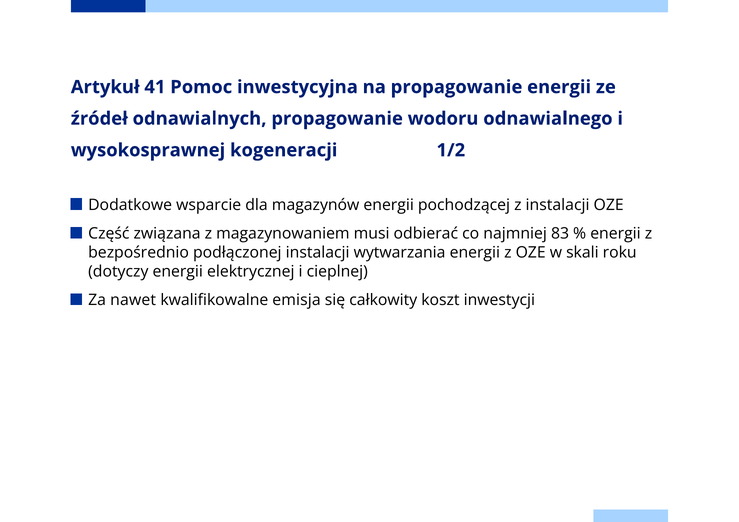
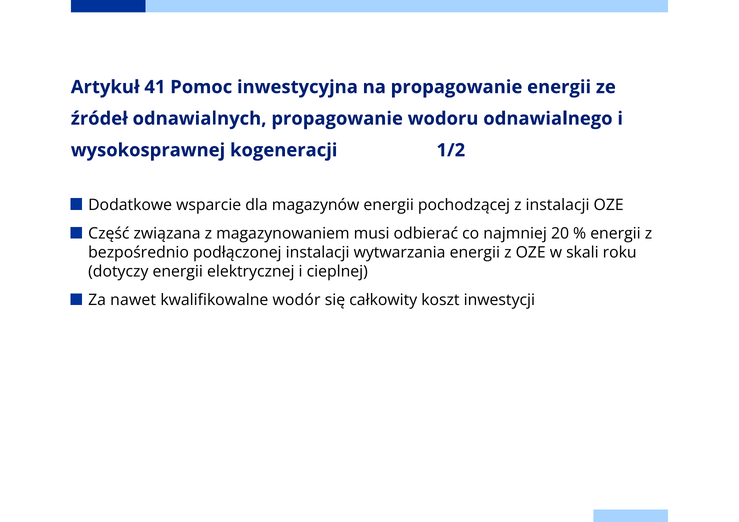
83: 83 -> 20
emisja: emisja -> wodór
